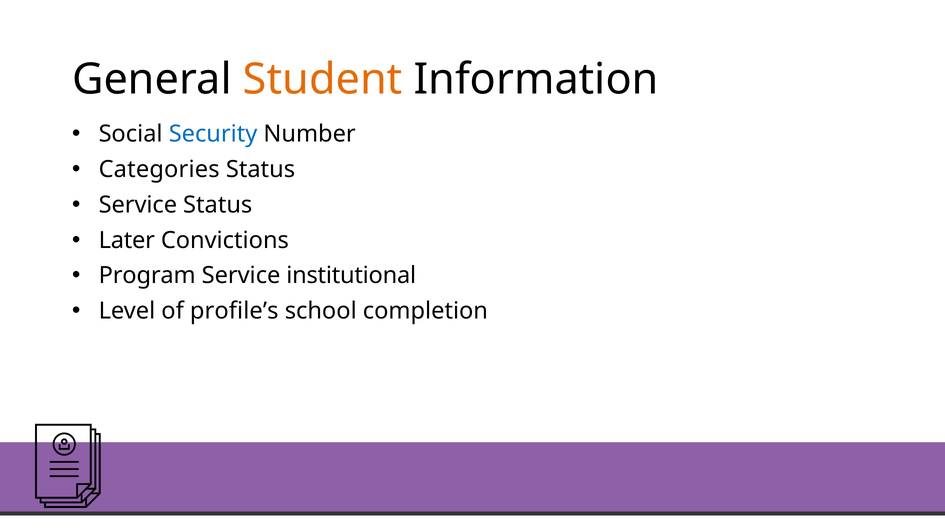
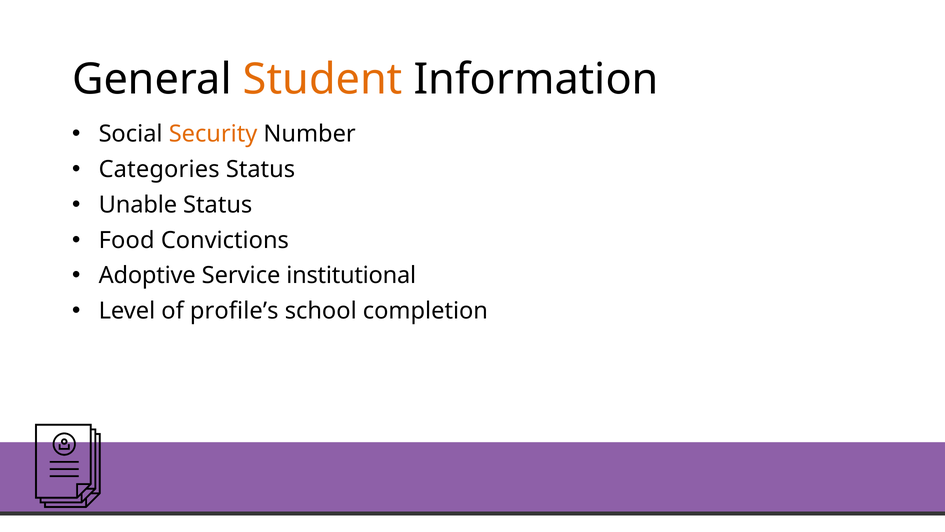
Security colour: blue -> orange
Service at (138, 205): Service -> Unable
Later: Later -> Food
Program: Program -> Adoptive
